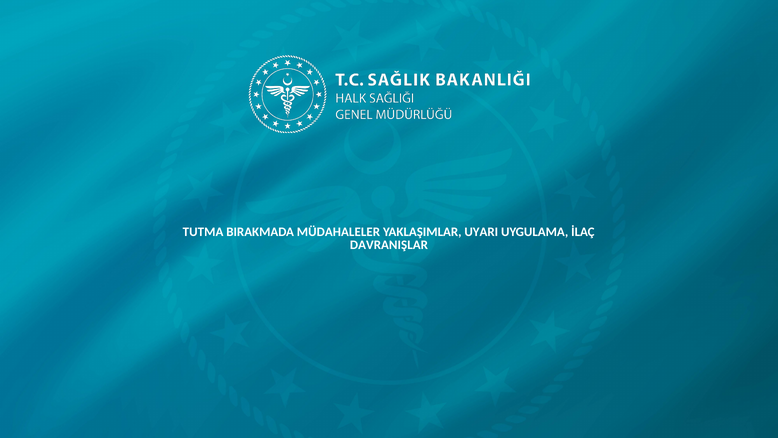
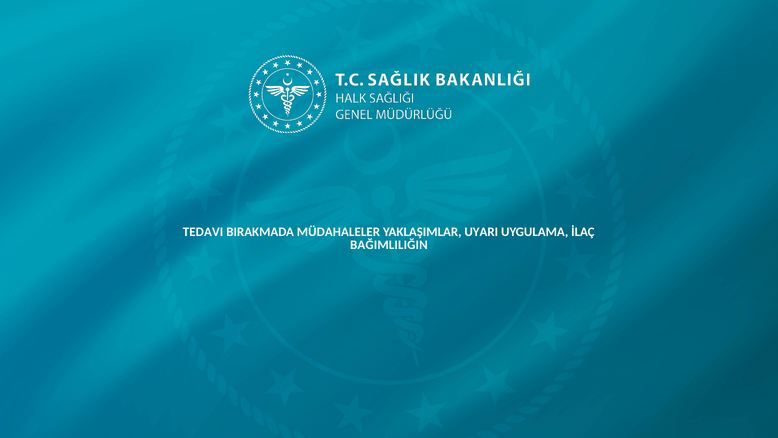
TUTMA: TUTMA -> TEDAVI
DAVRANIŞLAR: DAVRANIŞLAR -> BAĞIMLILIĞIN
